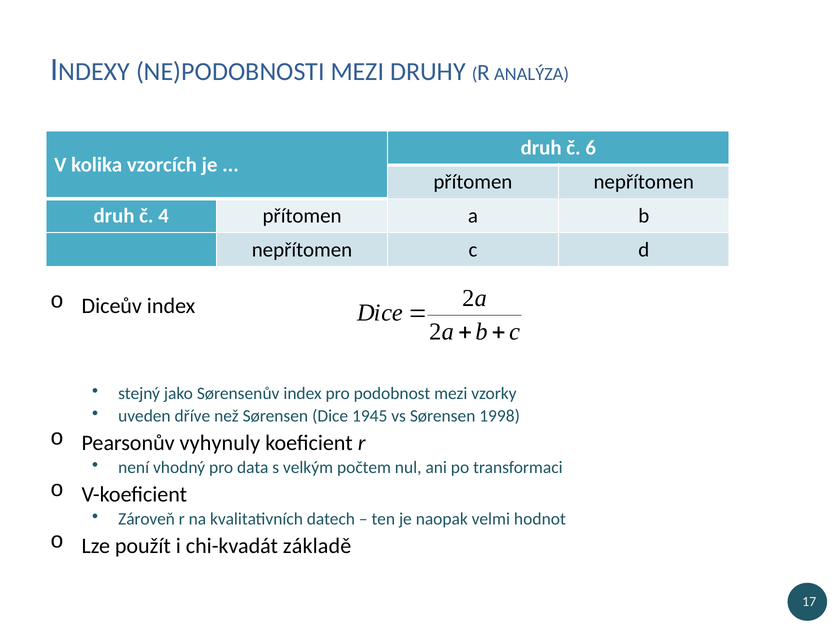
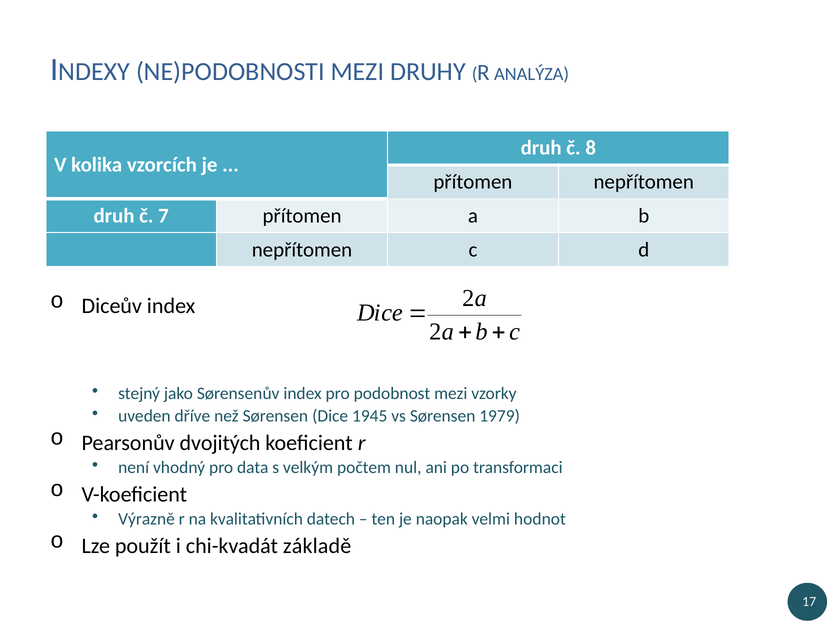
6: 6 -> 8
4: 4 -> 7
1998: 1998 -> 1979
vyhynuly: vyhynuly -> dvojitých
Zároveň: Zároveň -> Výrazně
